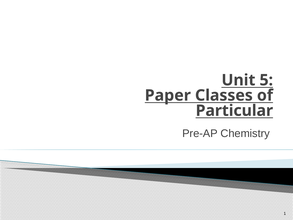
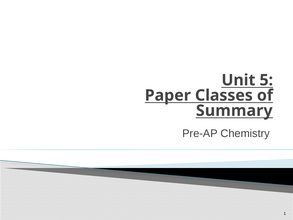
Particular: Particular -> Summary
